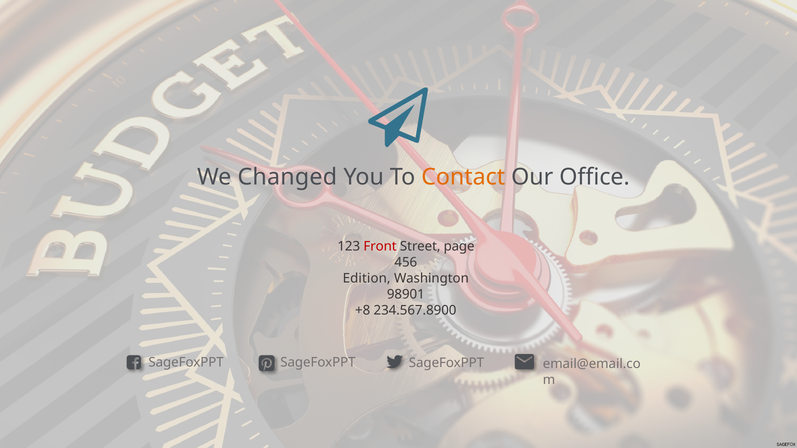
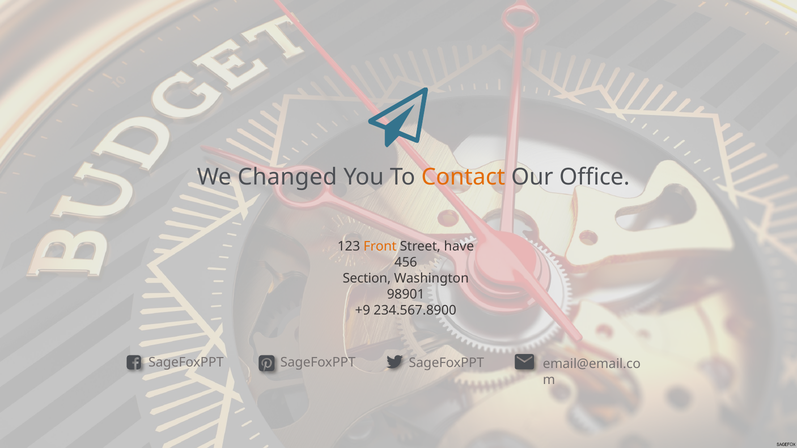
Front colour: red -> orange
page: page -> have
Edition: Edition -> Section
+8: +8 -> +9
